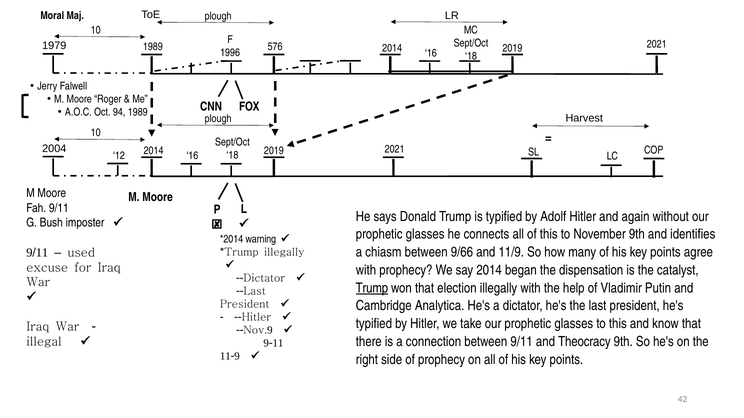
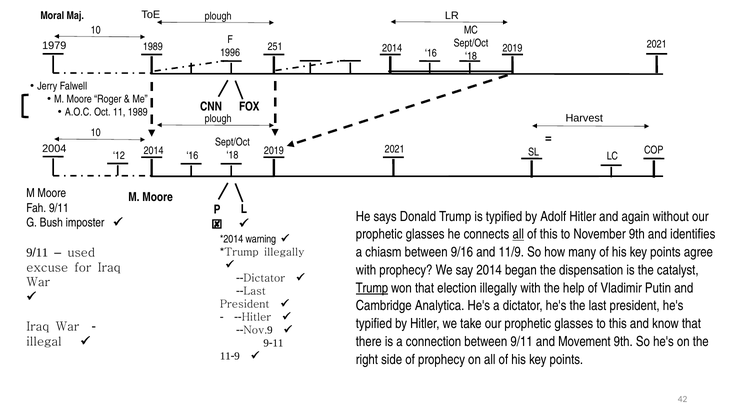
576: 576 -> 251
94: 94 -> 11
all at (518, 235) underline: none -> present
9/66: 9/66 -> 9/16
Theocracy: Theocracy -> Movement
